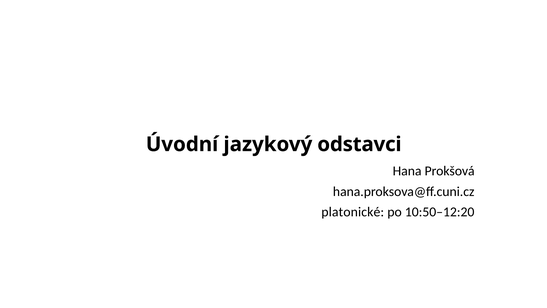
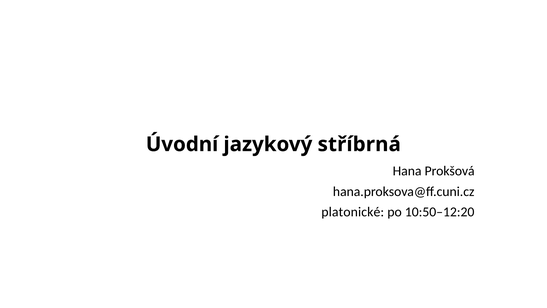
odstavci: odstavci -> stříbrná
